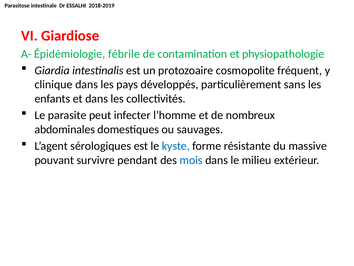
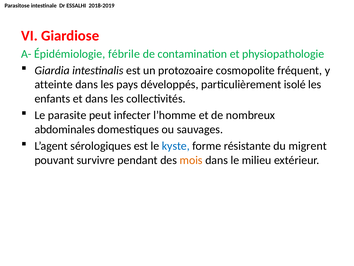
clinique: clinique -> atteinte
sans: sans -> isolé
massive: massive -> migrent
mois colour: blue -> orange
